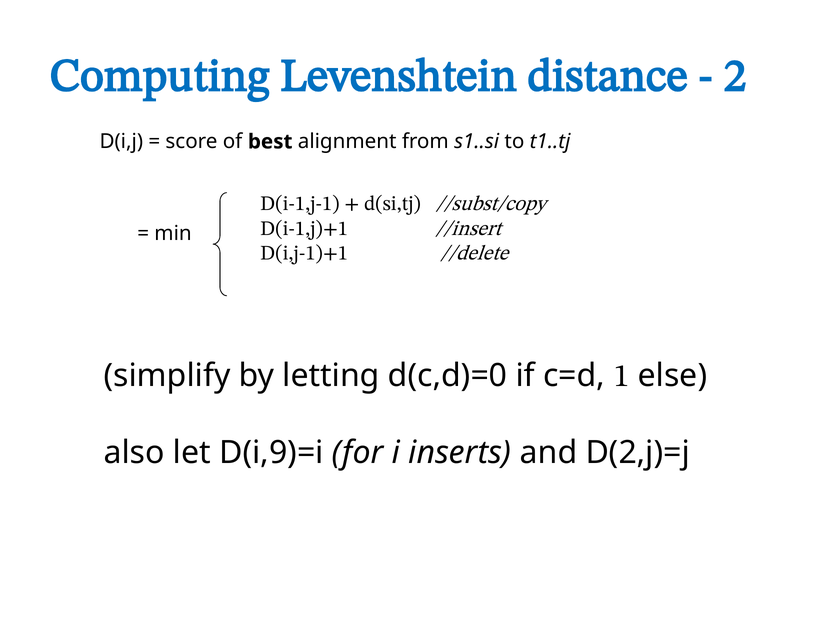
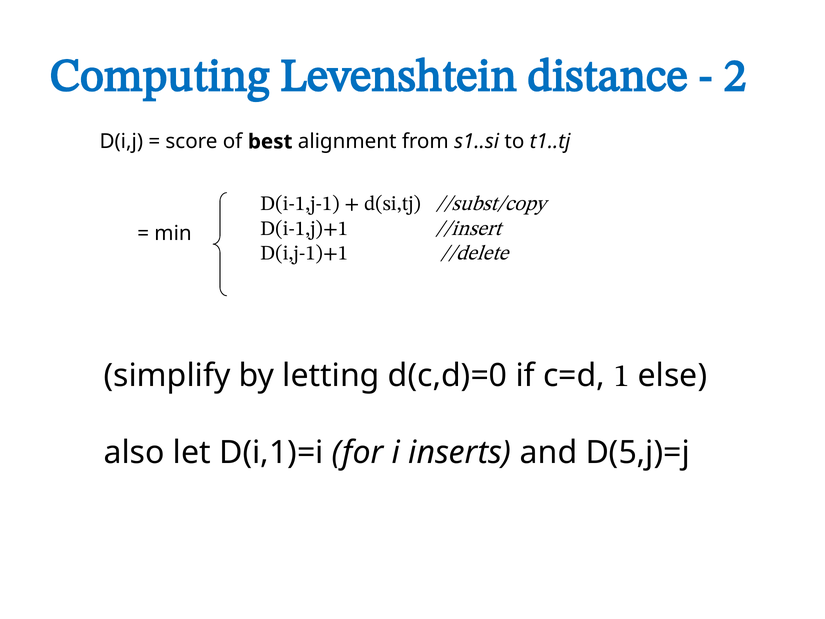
D(i,9)=i: D(i,9)=i -> D(i,1)=i
D(2,j)=j: D(2,j)=j -> D(5,j)=j
